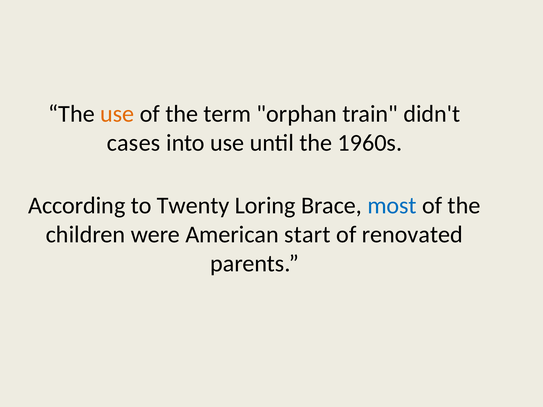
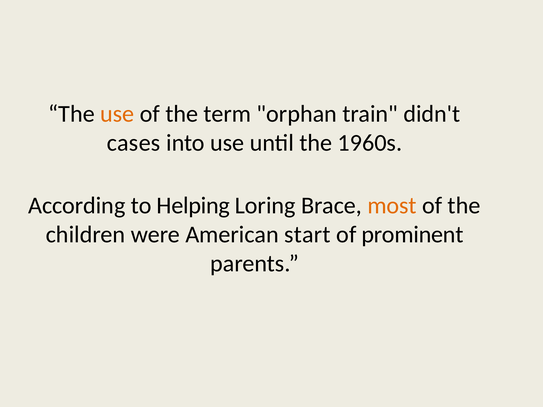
Twenty: Twenty -> Helping
most colour: blue -> orange
renovated: renovated -> prominent
